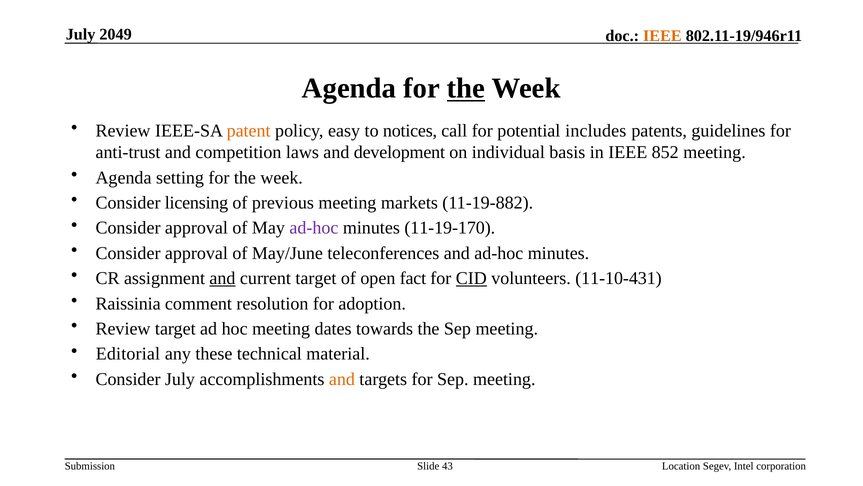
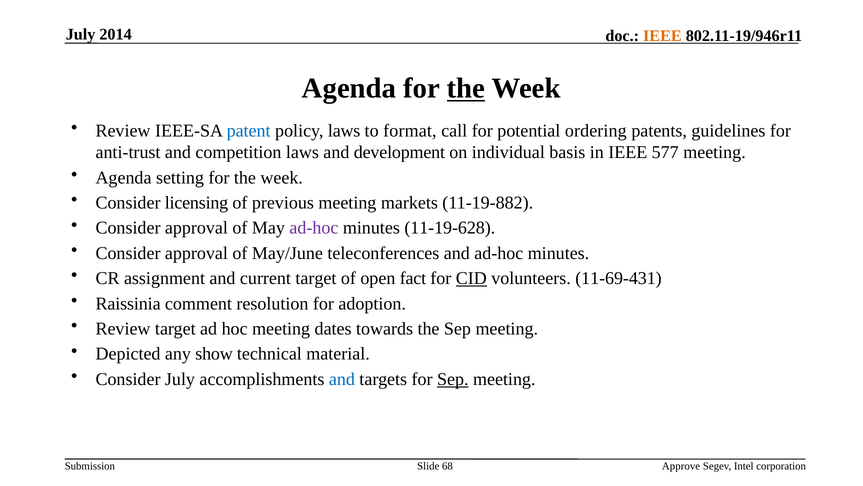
2049: 2049 -> 2014
patent colour: orange -> blue
policy easy: easy -> laws
notices: notices -> format
includes: includes -> ordering
852: 852 -> 577
11-19-170: 11-19-170 -> 11-19-628
and at (222, 278) underline: present -> none
11-10-431: 11-10-431 -> 11-69-431
Editorial: Editorial -> Depicted
these: these -> show
and at (342, 379) colour: orange -> blue
Sep at (453, 379) underline: none -> present
43: 43 -> 68
Location: Location -> Approve
